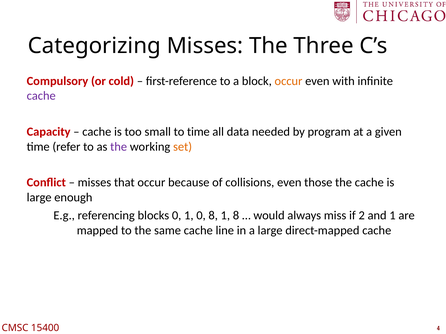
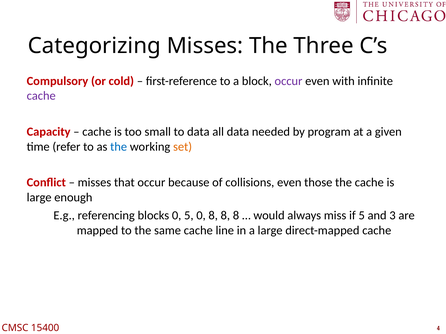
occur at (288, 81) colour: orange -> purple
to time: time -> data
the at (119, 147) colour: purple -> blue
0 1: 1 -> 5
0 8 1: 1 -> 8
if 2: 2 -> 5
and 1: 1 -> 3
